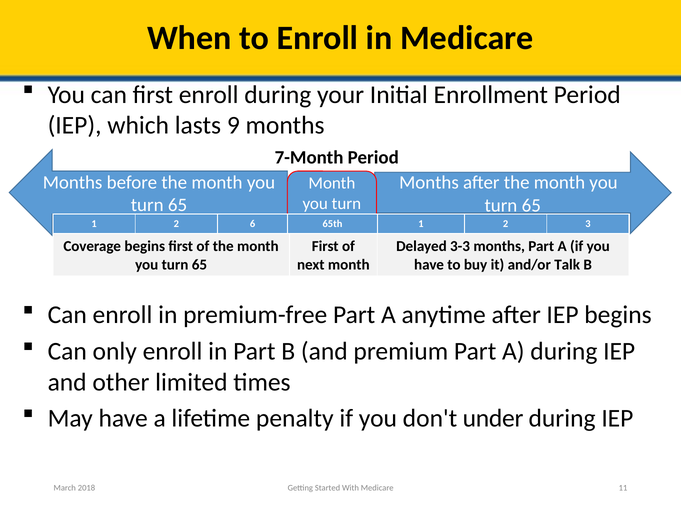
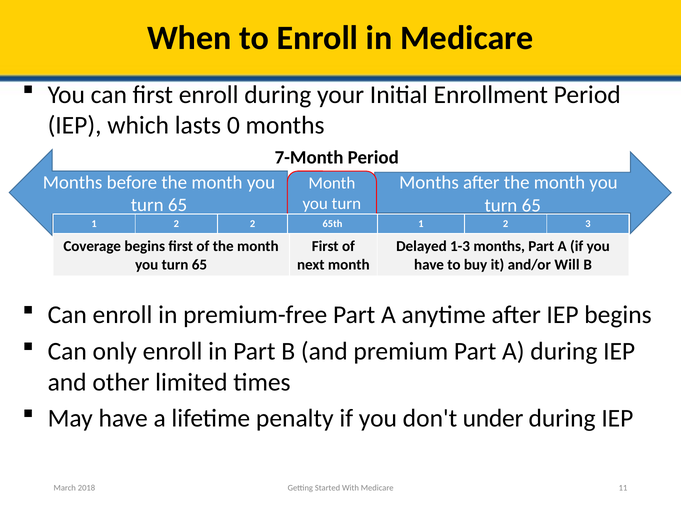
9: 9 -> 0
2 6: 6 -> 2
3-3: 3-3 -> 1-3
Talk: Talk -> Will
